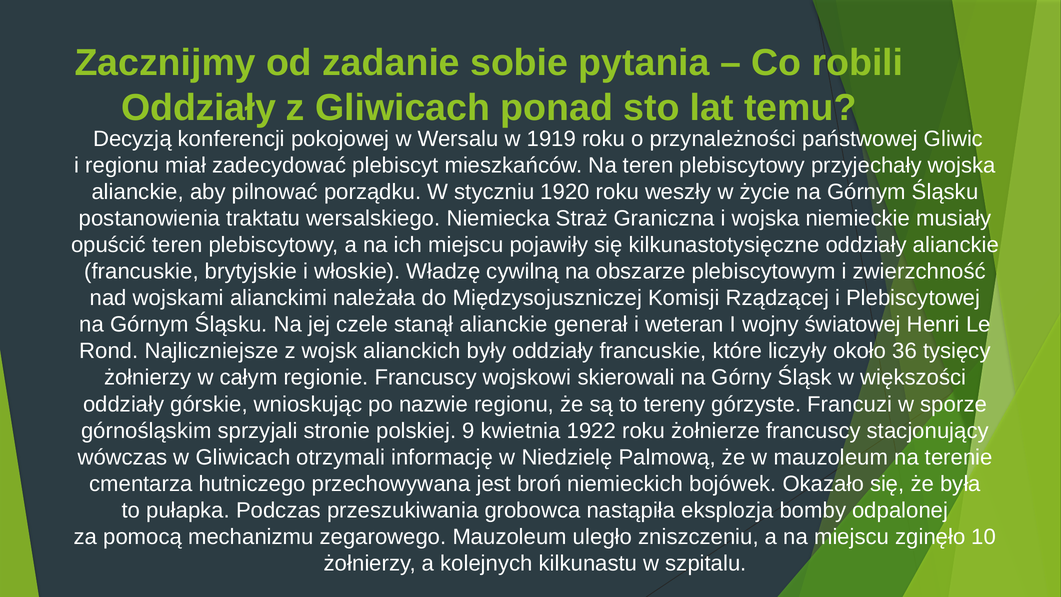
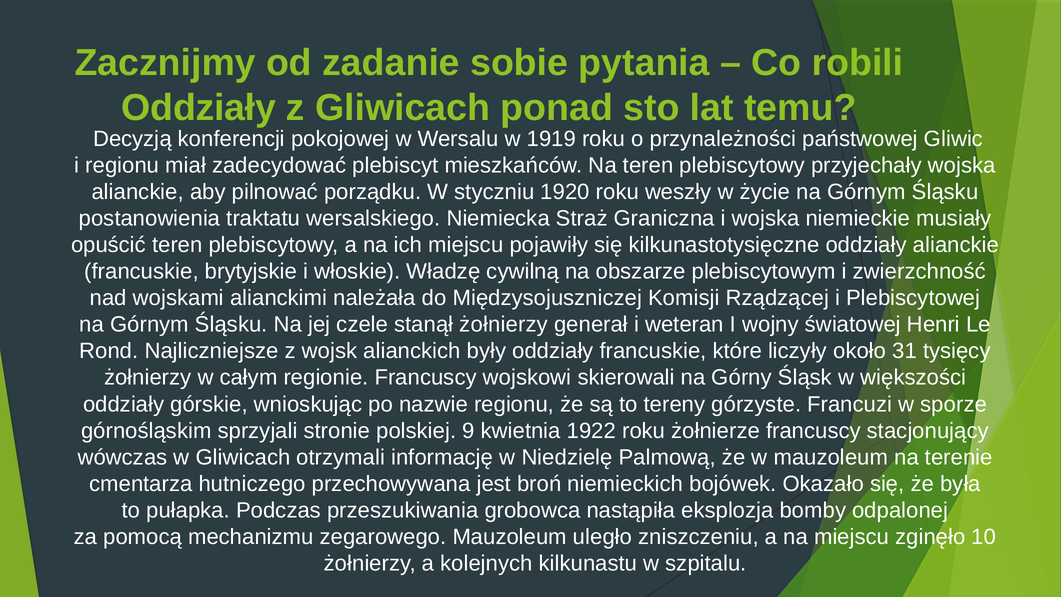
stanął alianckie: alianckie -> żołnierzy
36: 36 -> 31
